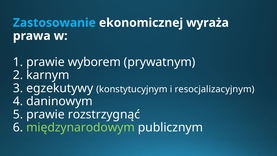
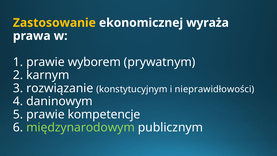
Zastosowanie colour: light blue -> yellow
egzekutywy: egzekutywy -> rozwiązanie
resocjalizacyjnym: resocjalizacyjnym -> nieprawidłowości
rozstrzygnąć: rozstrzygnąć -> kompetencje
